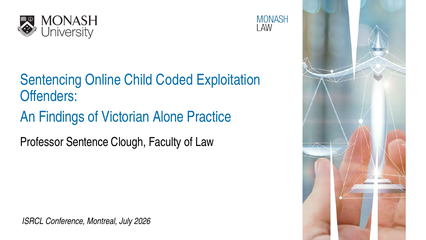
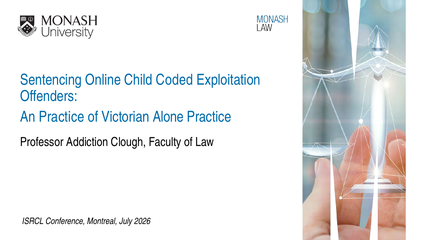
An Findings: Findings -> Practice
Sentence: Sentence -> Addiction
